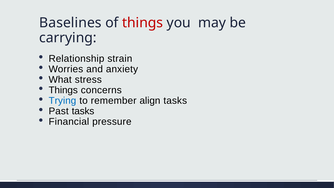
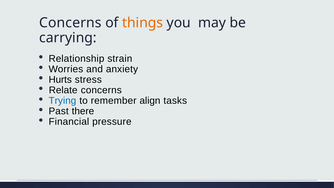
Baselines at (70, 23): Baselines -> Concerns
things at (143, 23) colour: red -> orange
What: What -> Hurts
Things at (63, 90): Things -> Relate
Past tasks: tasks -> there
